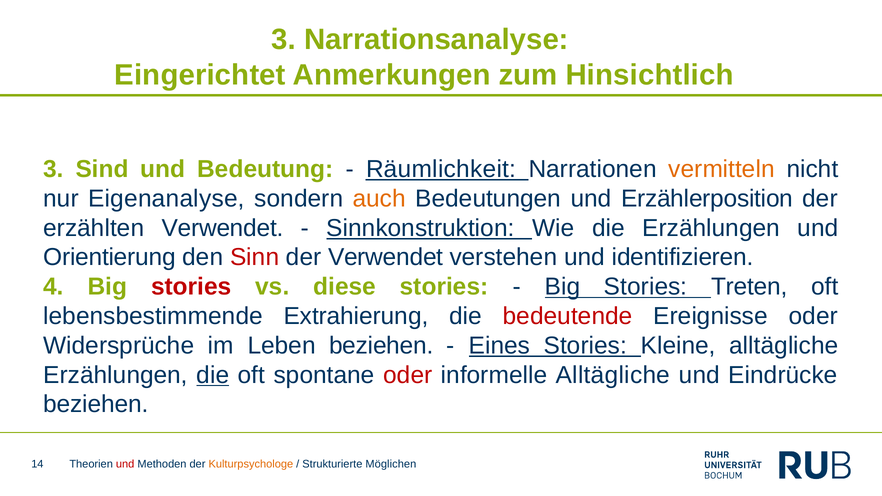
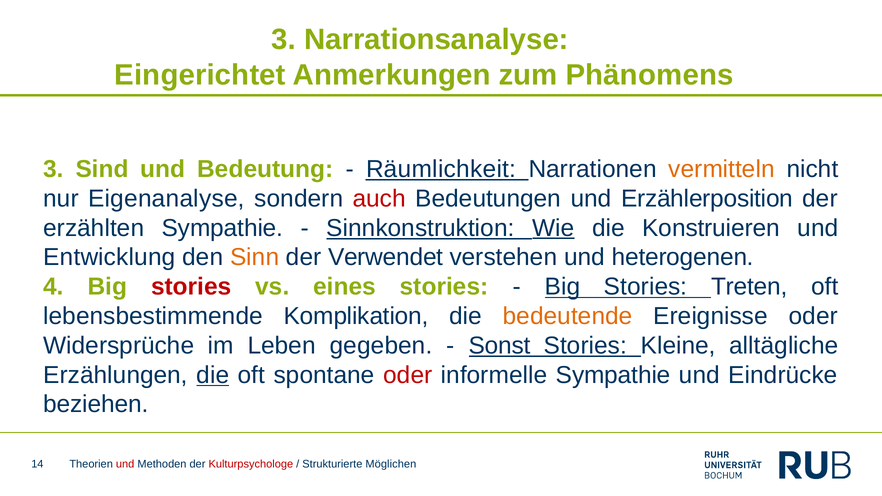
Hinsichtlich: Hinsichtlich -> Phänomens
auch colour: orange -> red
erzählten Verwendet: Verwendet -> Sympathie
Wie underline: none -> present
die Erzählungen: Erzählungen -> Konstruieren
Orientierung: Orientierung -> Entwicklung
Sinn colour: red -> orange
identifizieren: identifizieren -> heterogenen
diese: diese -> eines
Extrahierung: Extrahierung -> Komplikation
bedeutende colour: red -> orange
Leben beziehen: beziehen -> gegeben
Eines: Eines -> Sonst
informelle Alltägliche: Alltägliche -> Sympathie
Kulturpsychologe colour: orange -> red
